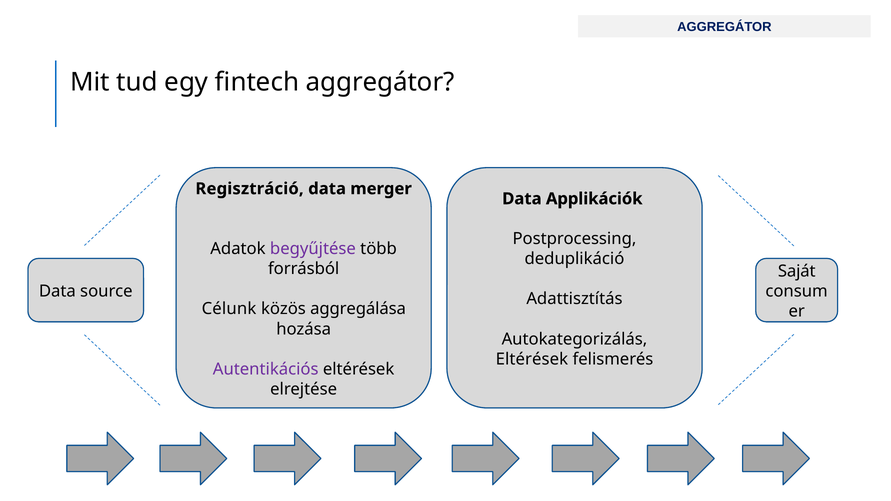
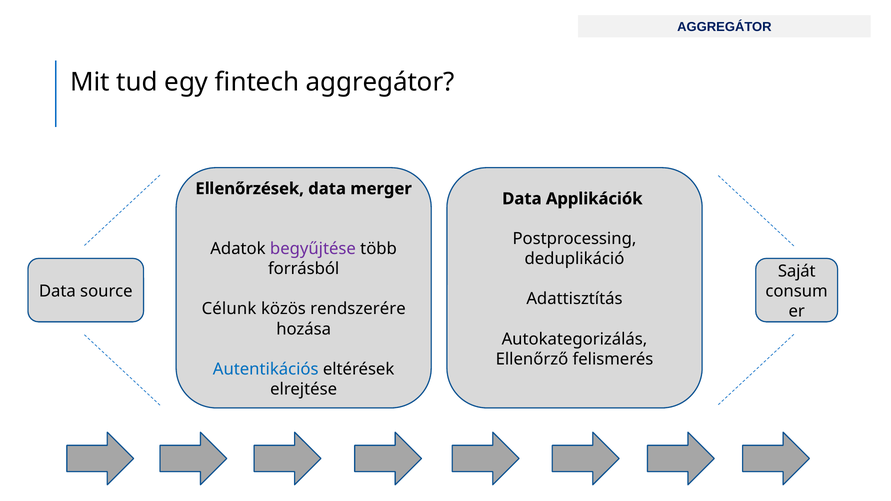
Regisztráció: Regisztráció -> Ellenőrzések
aggregálása: aggregálása -> rendszerére
Eltérések at (532, 359): Eltérések -> Ellenőrző
Autentikációs colour: purple -> blue
